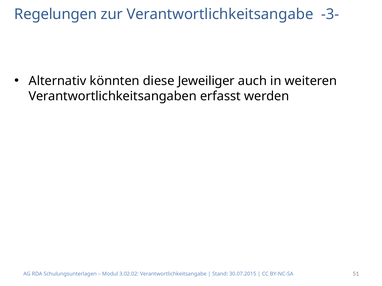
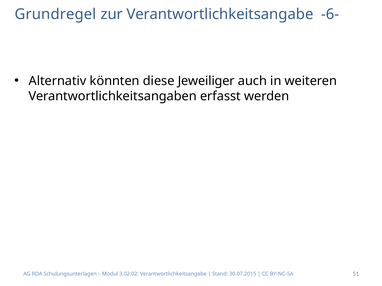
Regelungen: Regelungen -> Grundregel
-3-: -3- -> -6-
